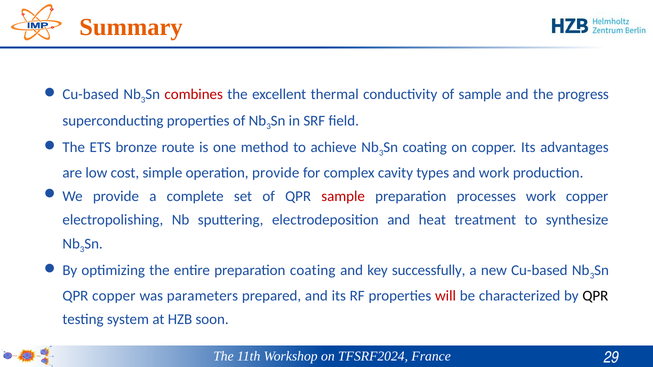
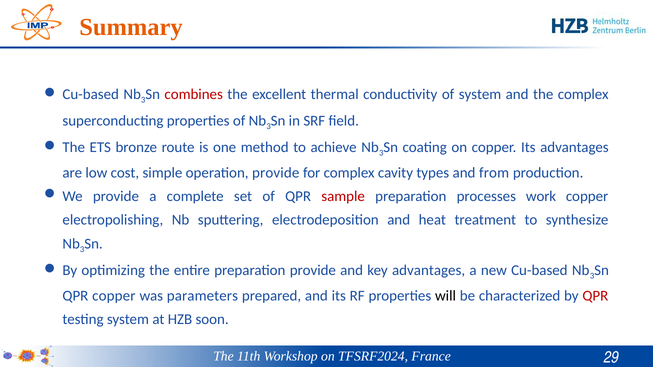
of sample: sample -> system
the progress: progress -> complex
and work: work -> from
preparation coating: coating -> provide
key successfully: successfully -> advantages
will colour: red -> black
QPR at (595, 296) colour: black -> red
